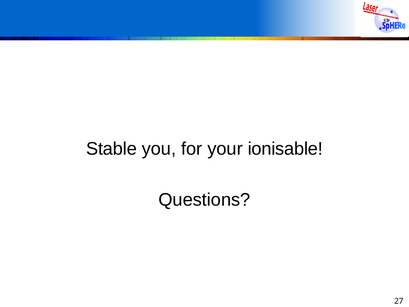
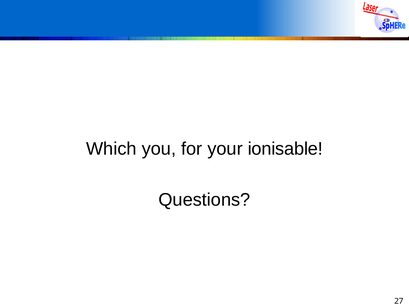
Stable: Stable -> Which
